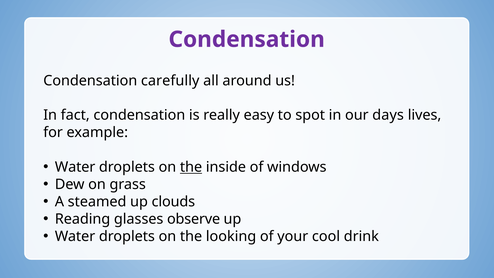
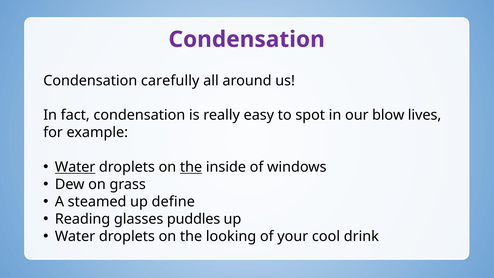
days: days -> blow
Water at (75, 167) underline: none -> present
clouds: clouds -> define
observe: observe -> puddles
